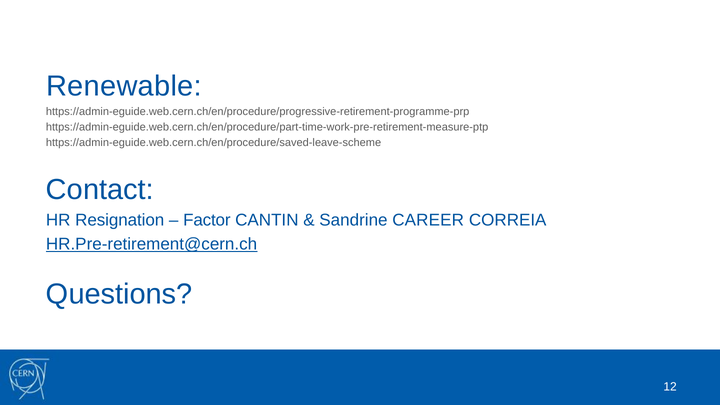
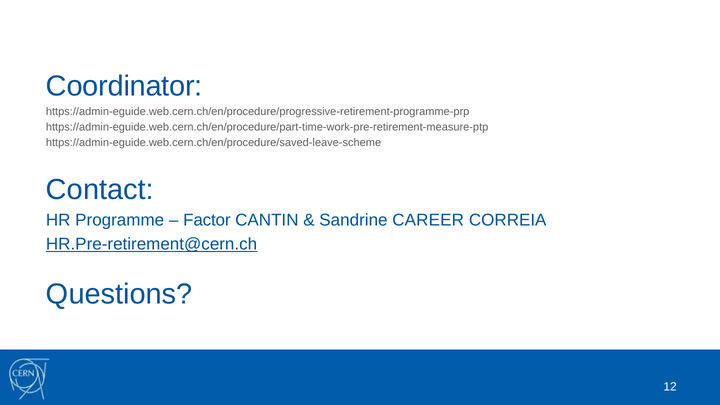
Renewable: Renewable -> Coordinator
Resignation: Resignation -> Programme
